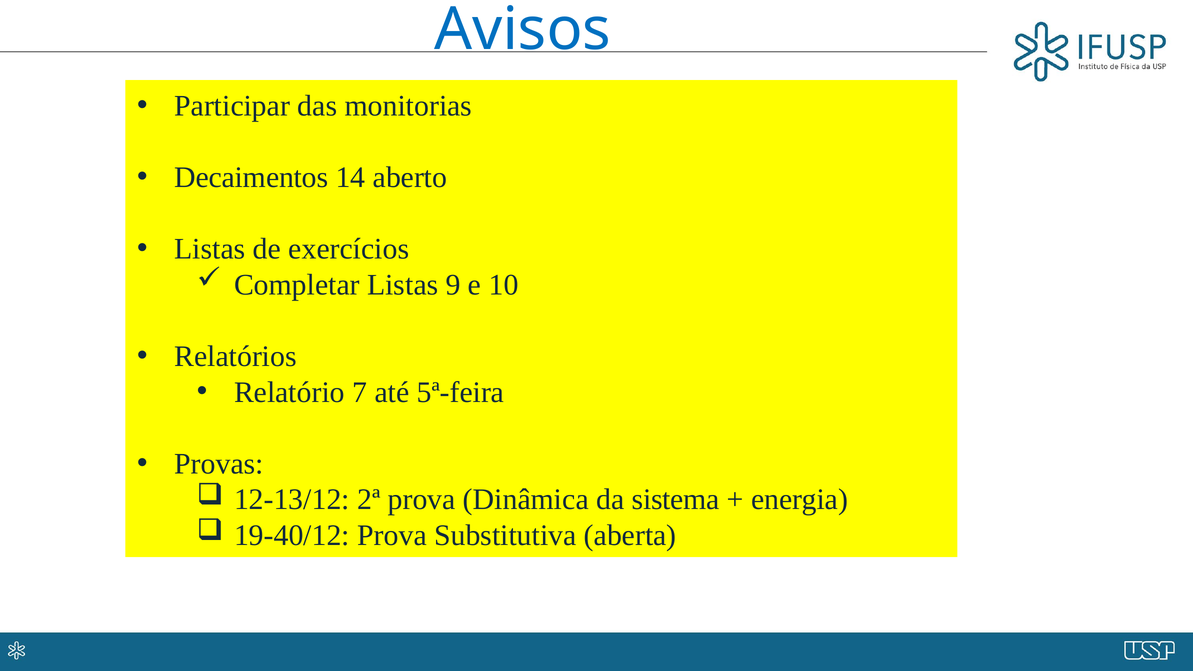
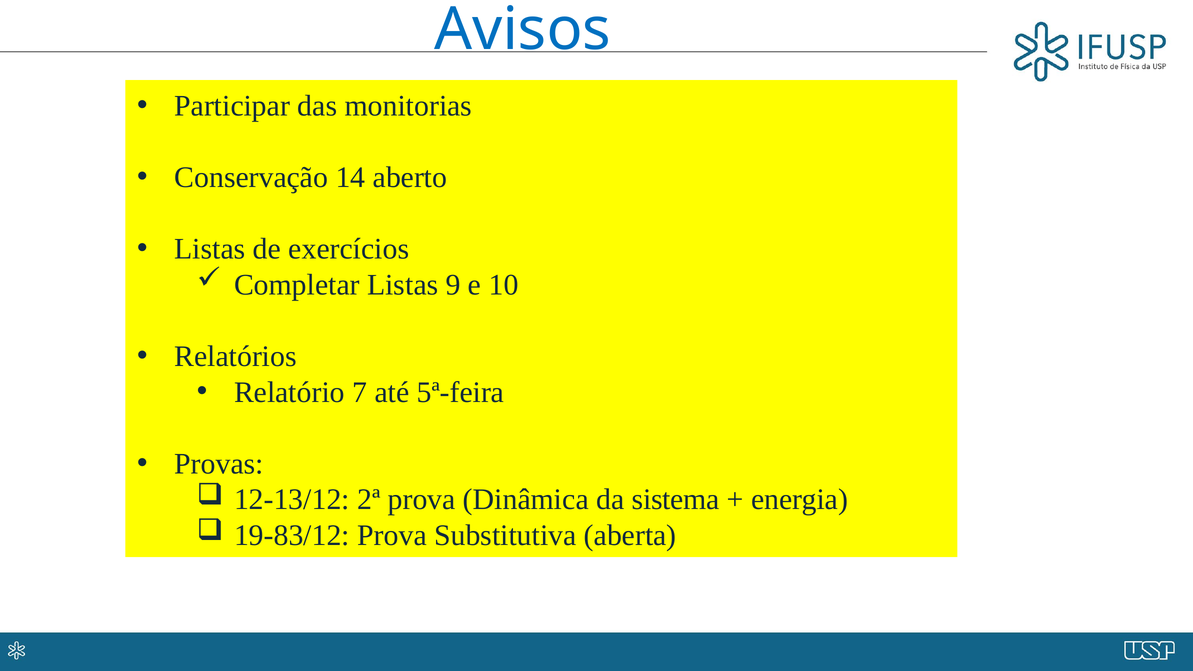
Decaimentos: Decaimentos -> Conservação
19-40/12: 19-40/12 -> 19-83/12
